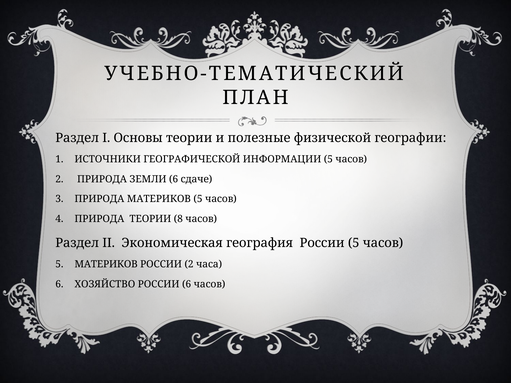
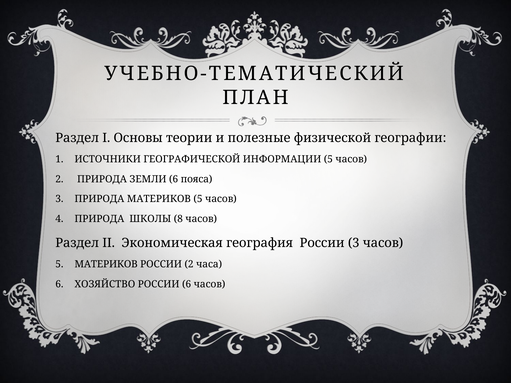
сдаче: сдаче -> пояса
ПРИРОДА ТЕОРИИ: ТЕОРИИ -> ШКОЛЫ
России 5: 5 -> 3
